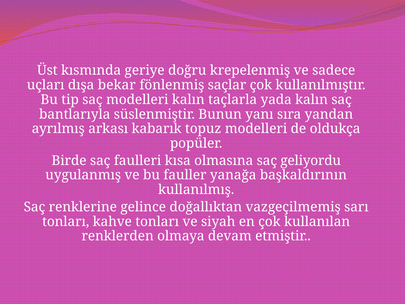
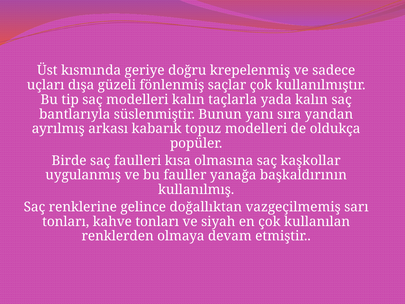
bekar: bekar -> güzeli
geliyordu: geliyordu -> kaşkollar
